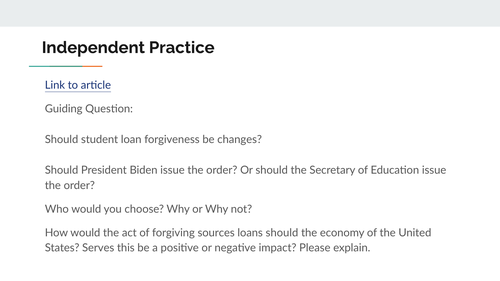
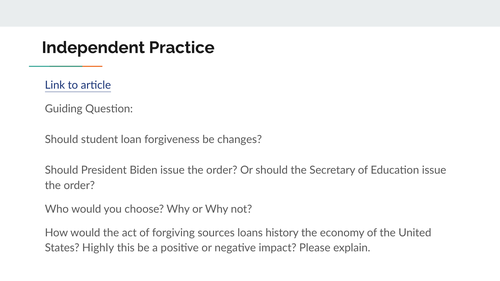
loans should: should -> history
Serves: Serves -> Highly
